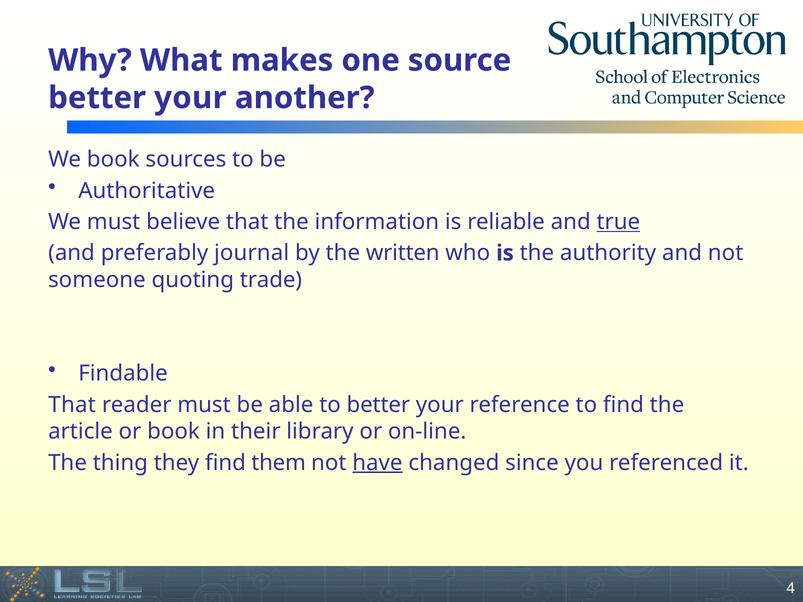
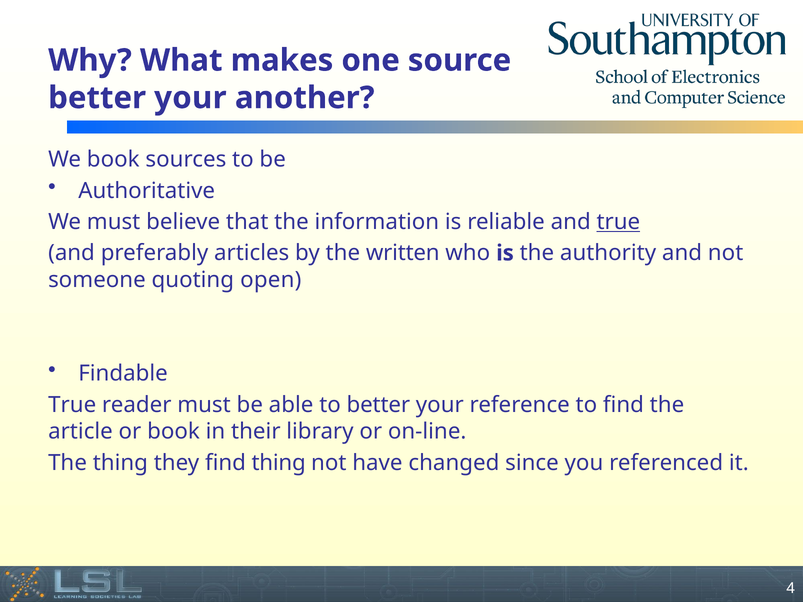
journal: journal -> articles
trade: trade -> open
That at (72, 405): That -> True
find them: them -> thing
have underline: present -> none
